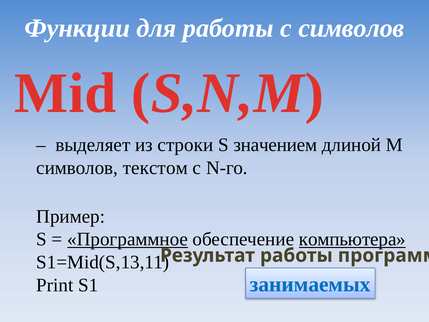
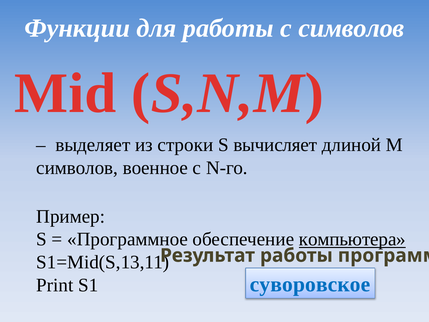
значением: значением -> вычисляет
текстом: текстом -> военное
Программное underline: present -> none
занимаемых: занимаемых -> суворовское
